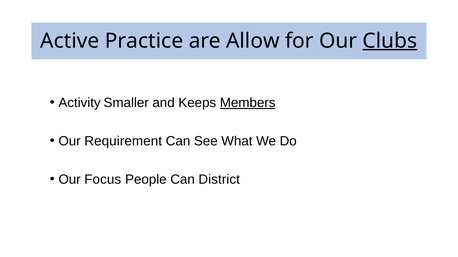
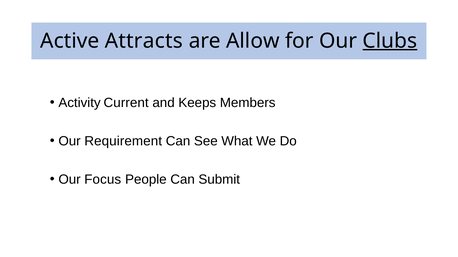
Practice: Practice -> Attracts
Smaller: Smaller -> Current
Members underline: present -> none
District: District -> Submit
